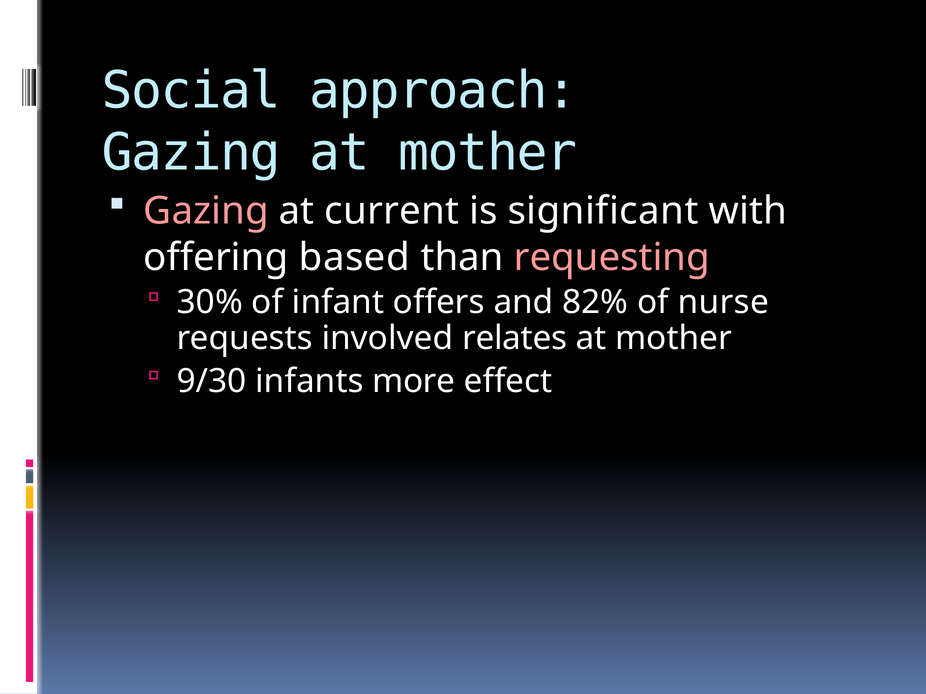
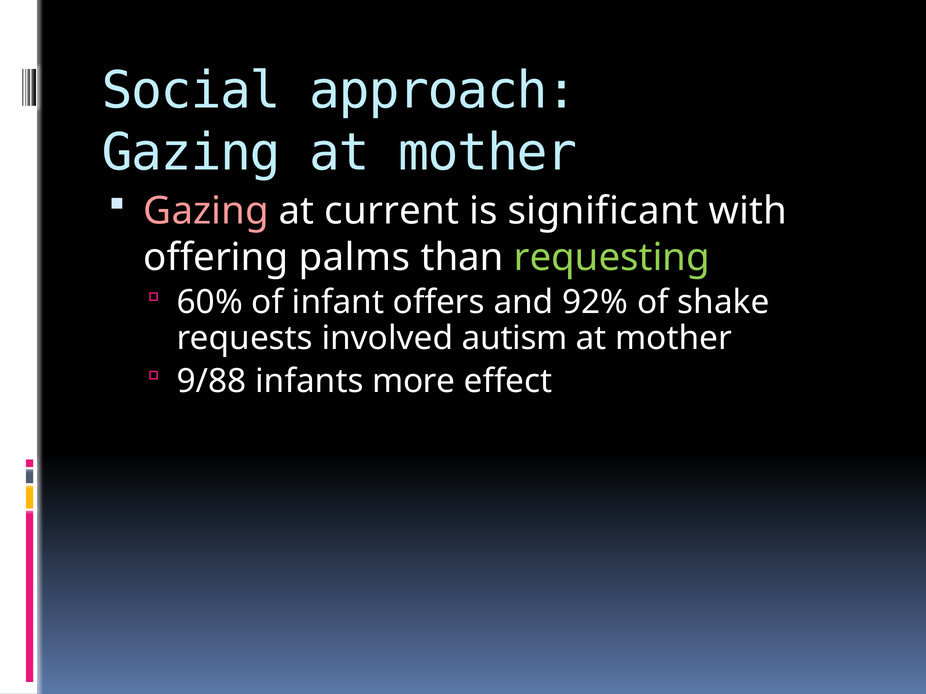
based: based -> palms
requesting colour: pink -> light green
30%: 30% -> 60%
82%: 82% -> 92%
nurse: nurse -> shake
relates: relates -> autism
9/30: 9/30 -> 9/88
